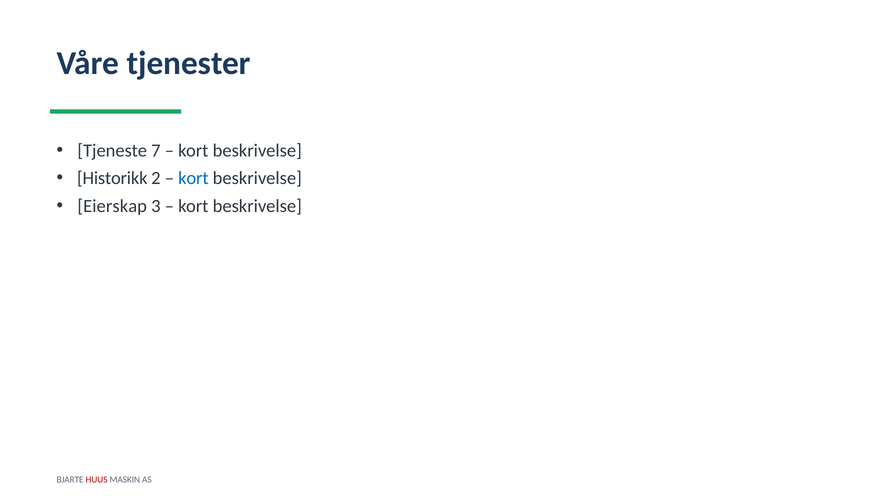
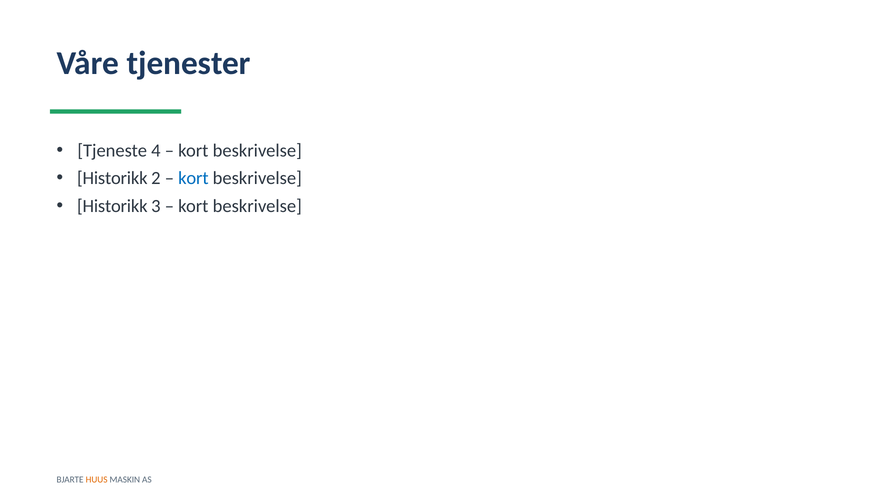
7: 7 -> 4
Eierskap at (112, 206): Eierskap -> Historikk
HUUS colour: red -> orange
